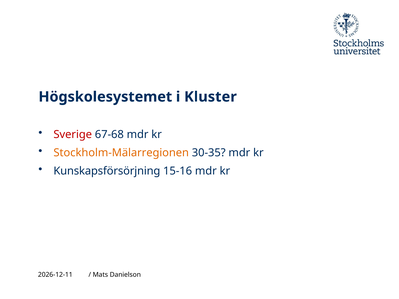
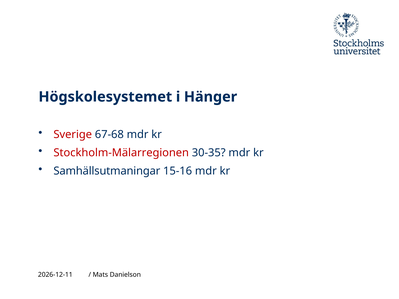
Kluster: Kluster -> Hänger
Stockholm-Mälarregionen colour: orange -> red
Kunskapsförsörjning: Kunskapsförsörjning -> Samhällsutmaningar
